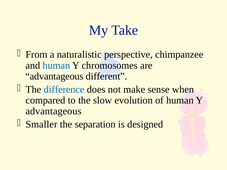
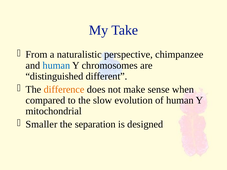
advantageous at (54, 76): advantageous -> distinguished
difference colour: blue -> orange
advantageous at (54, 111): advantageous -> mitochondrial
